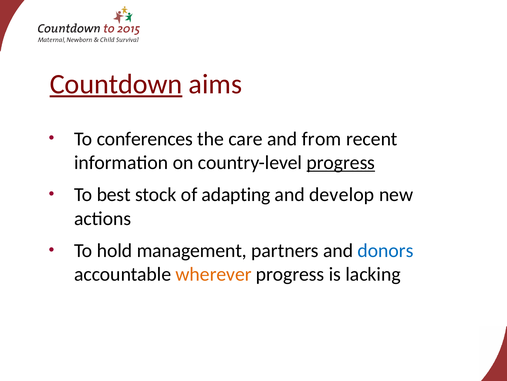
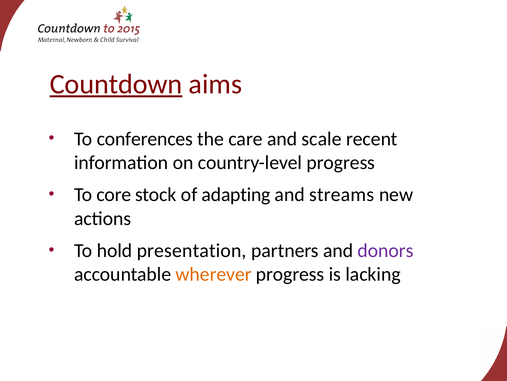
from: from -> scale
progress at (341, 162) underline: present -> none
best: best -> core
develop: develop -> streams
management: management -> presentation
donors colour: blue -> purple
